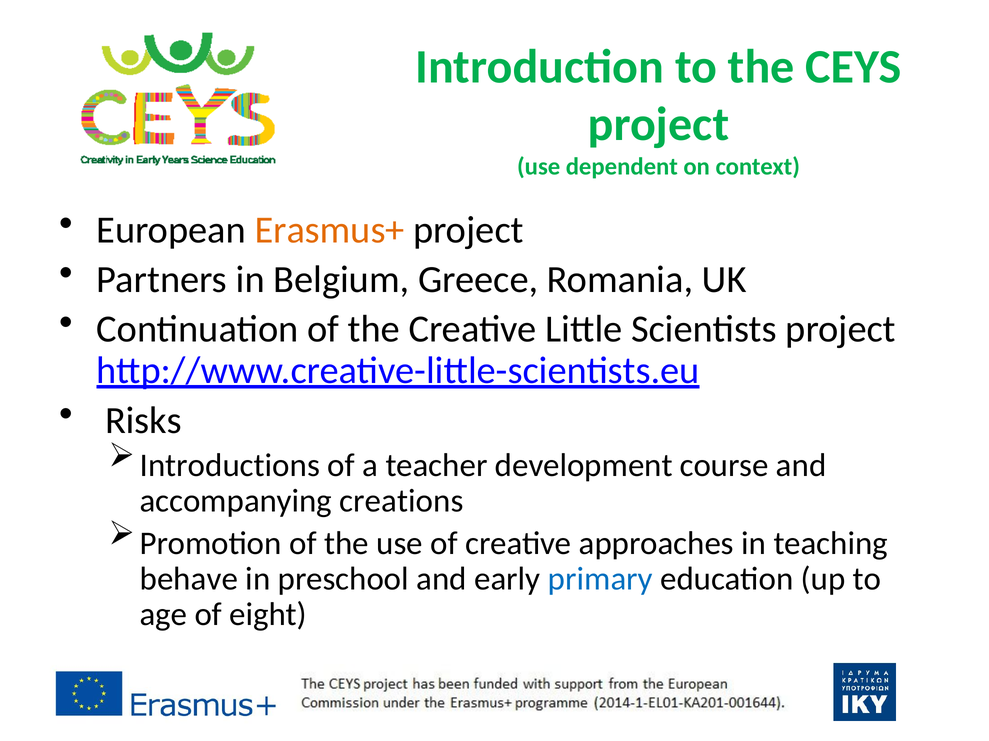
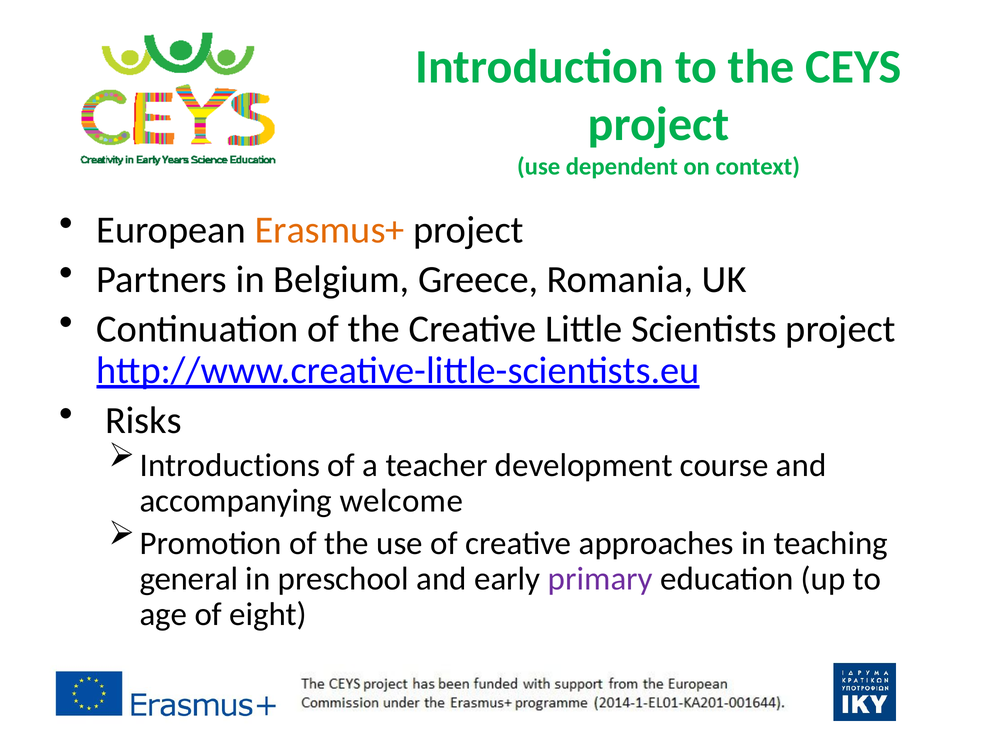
creations: creations -> welcome
behave: behave -> general
primary colour: blue -> purple
